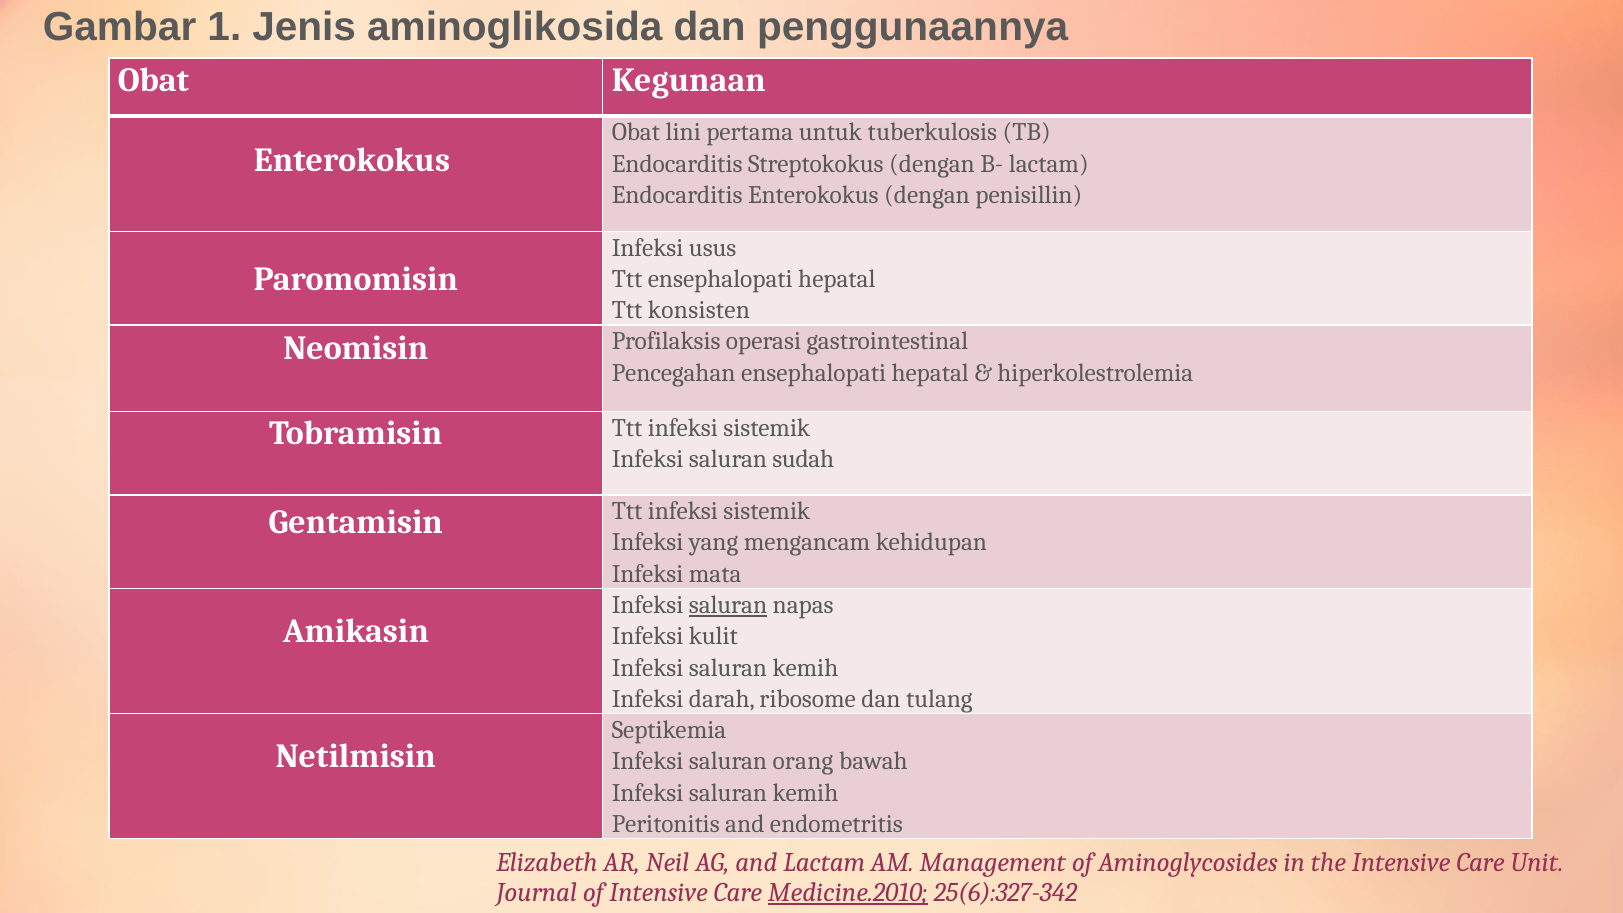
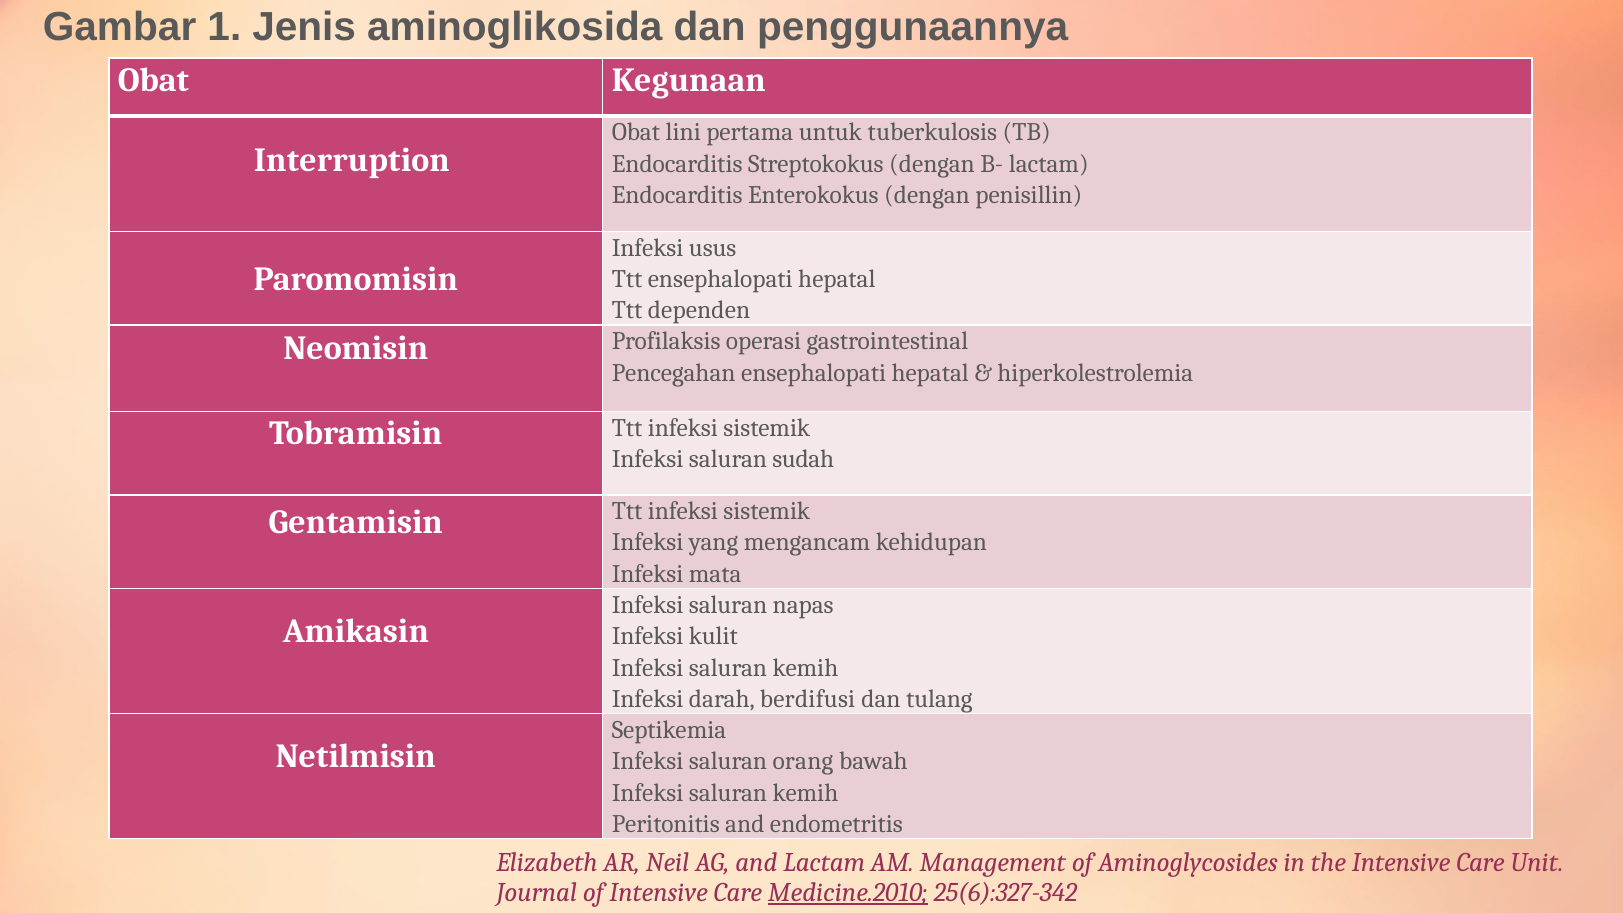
Enterokokus at (352, 160): Enterokokus -> Interruption
konsisten: konsisten -> dependen
saluran at (728, 605) underline: present -> none
ribosome: ribosome -> berdifusi
